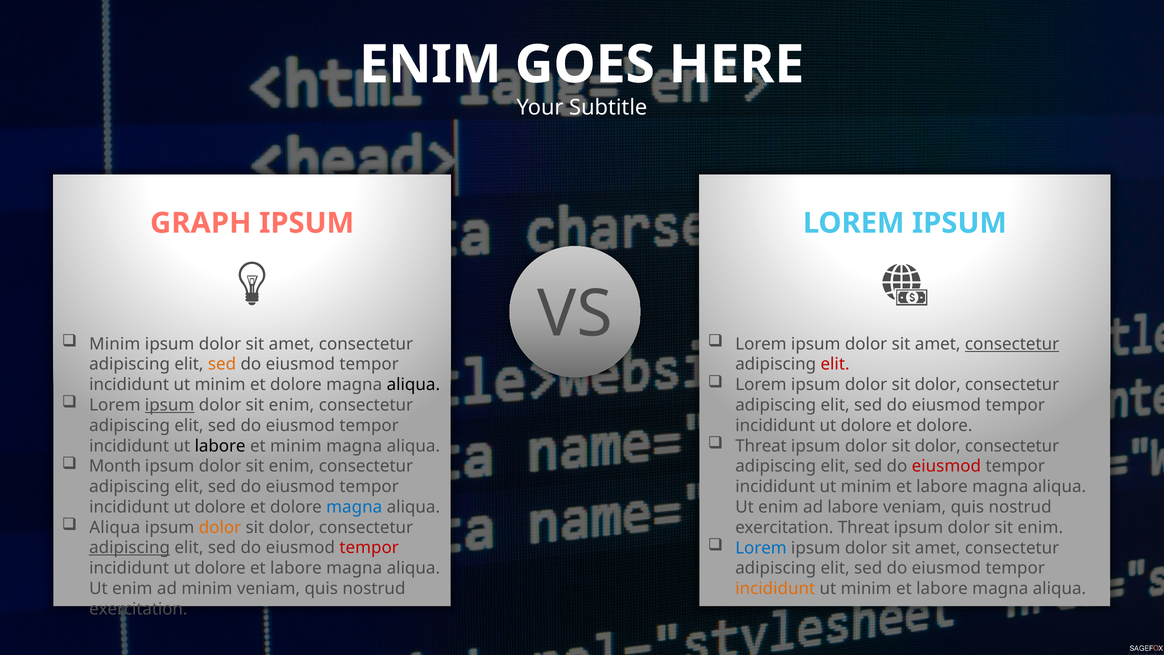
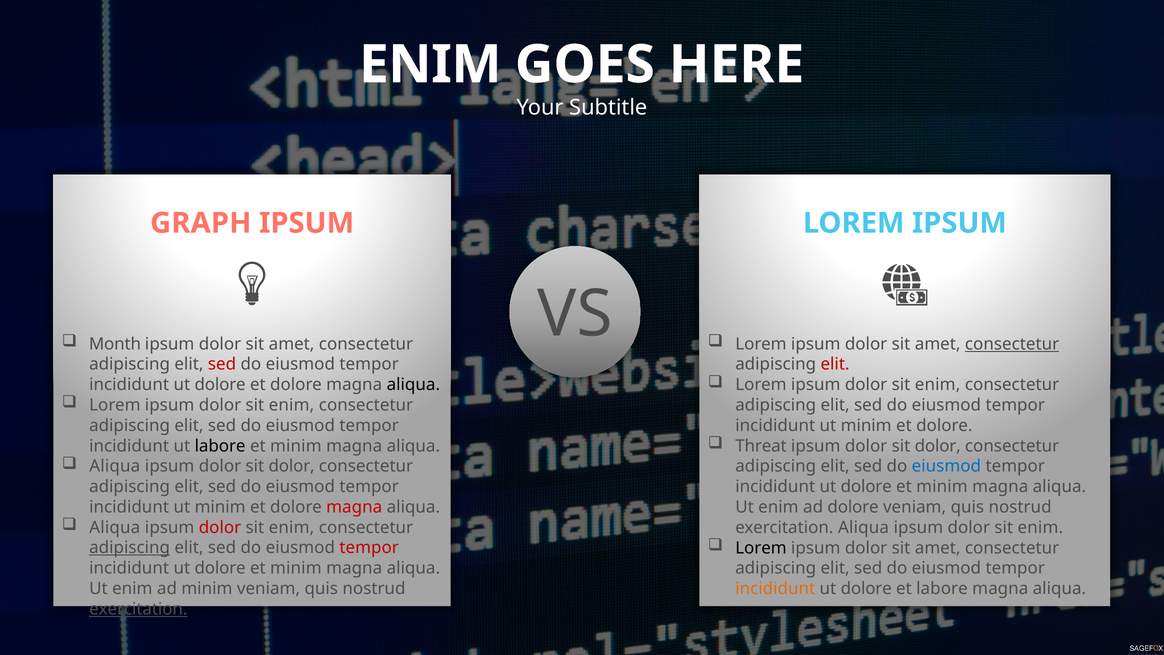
Minim at (115, 344): Minim -> Month
sed at (222, 364) colour: orange -> red
dolor at (938, 385): dolor -> enim
minim at (220, 385): minim -> dolore
ipsum at (170, 405) underline: present -> none
dolore at (866, 425): dolore -> minim
Month at (115, 466): Month -> Aliqua
enim at (291, 466): enim -> dolor
eiusmod at (946, 466) colour: red -> blue
minim at (866, 487): minim -> dolore
labore at (942, 487): labore -> minim
dolore at (220, 507): dolore -> minim
magna at (354, 507) colour: blue -> red
ad labore: labore -> dolore
dolor at (220, 527) colour: orange -> red
dolor at (292, 527): dolor -> enim
exercitation Threat: Threat -> Aliqua
Lorem at (761, 548) colour: blue -> black
labore at (296, 568): labore -> minim
minim at (866, 588): minim -> dolore
exercitation at (138, 609) underline: none -> present
